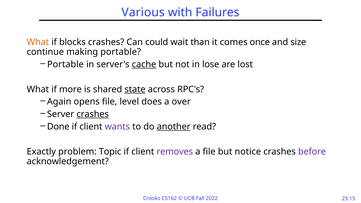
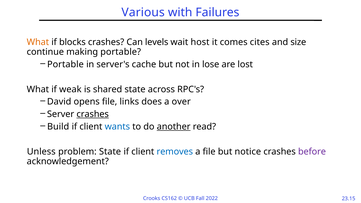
could: could -> levels
than: than -> host
once: once -> cites
cache underline: present -> none
more: more -> weak
state at (135, 89) underline: present -> none
Again: Again -> David
level: level -> links
Done: Done -> Build
wants colour: purple -> blue
Exactly: Exactly -> Unless
problem Topic: Topic -> State
removes colour: purple -> blue
